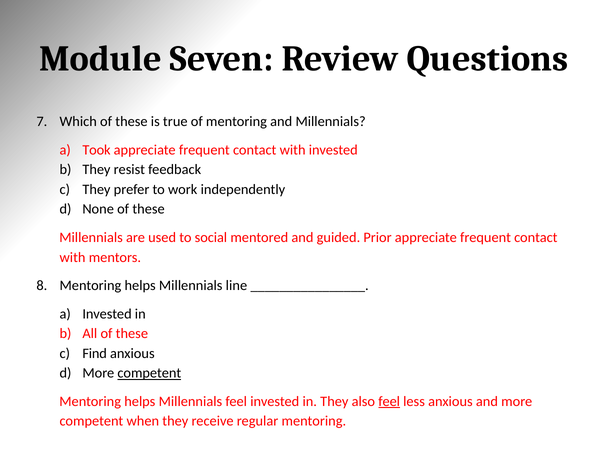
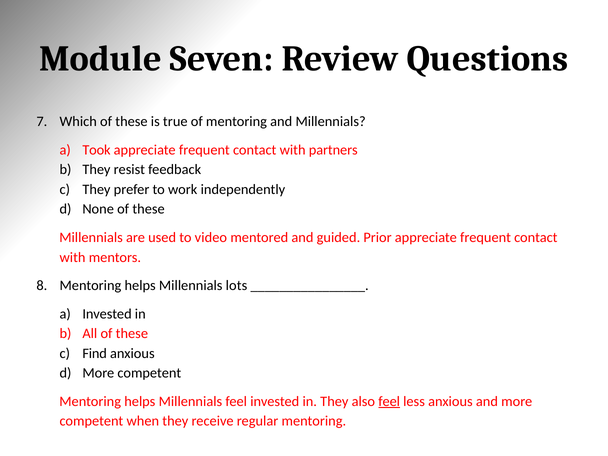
with invested: invested -> partners
social: social -> video
line: line -> lots
competent at (149, 373) underline: present -> none
